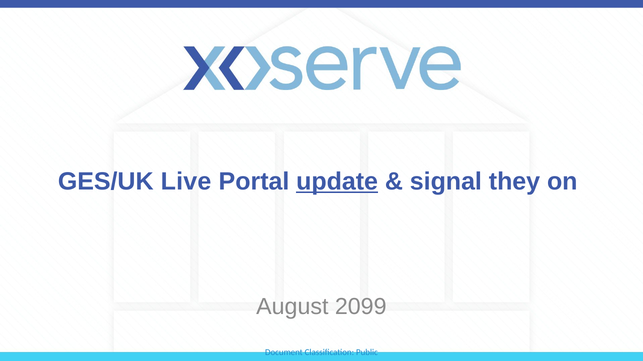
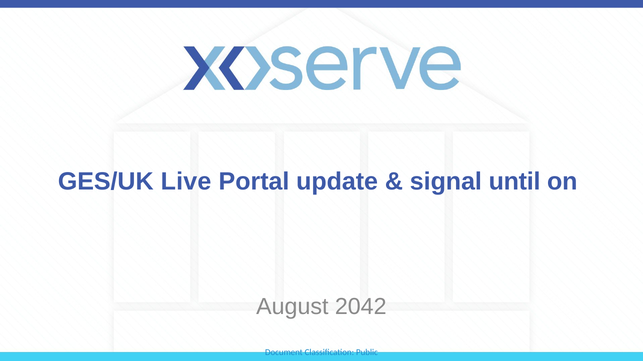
update underline: present -> none
they: they -> until
2099: 2099 -> 2042
